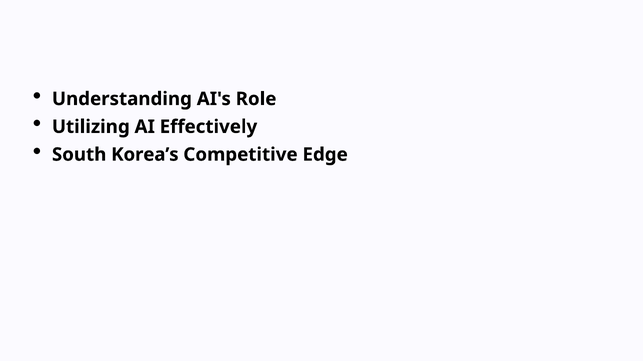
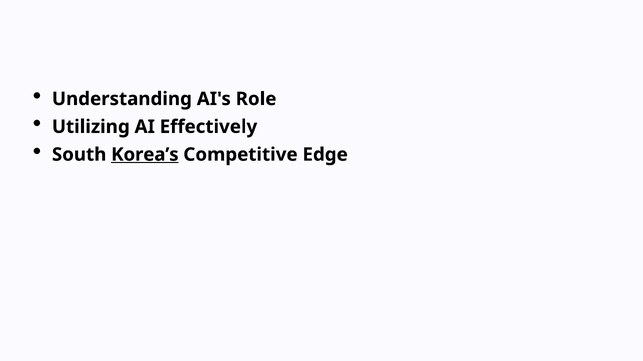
Korea’s underline: none -> present
